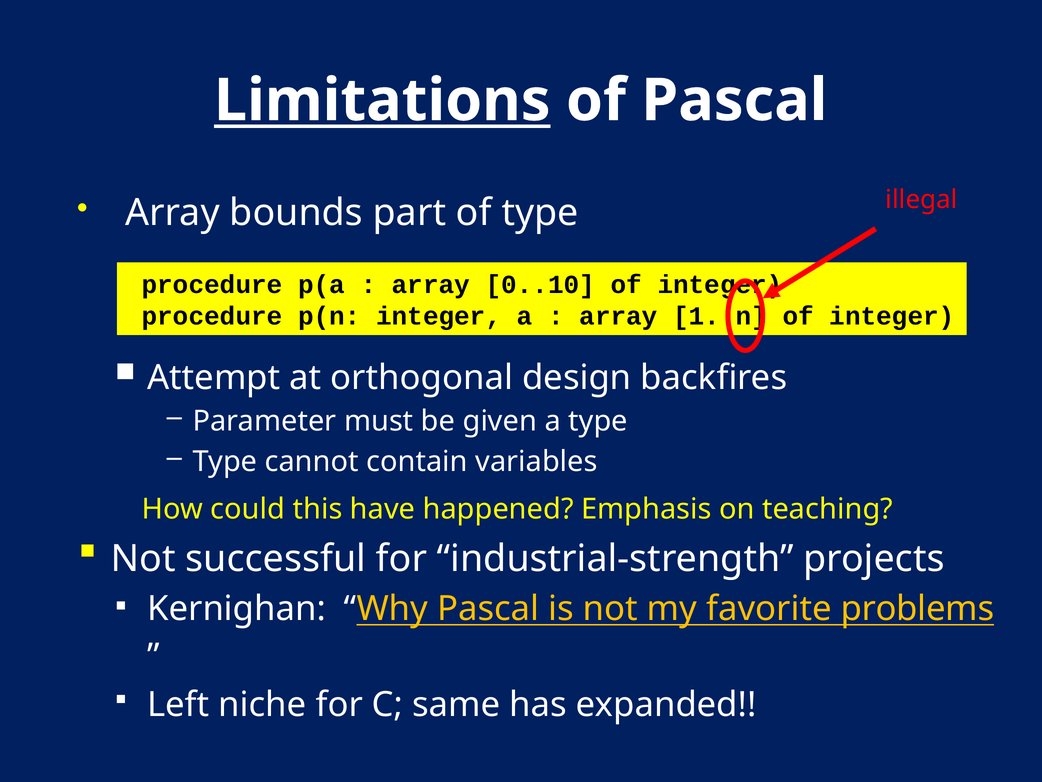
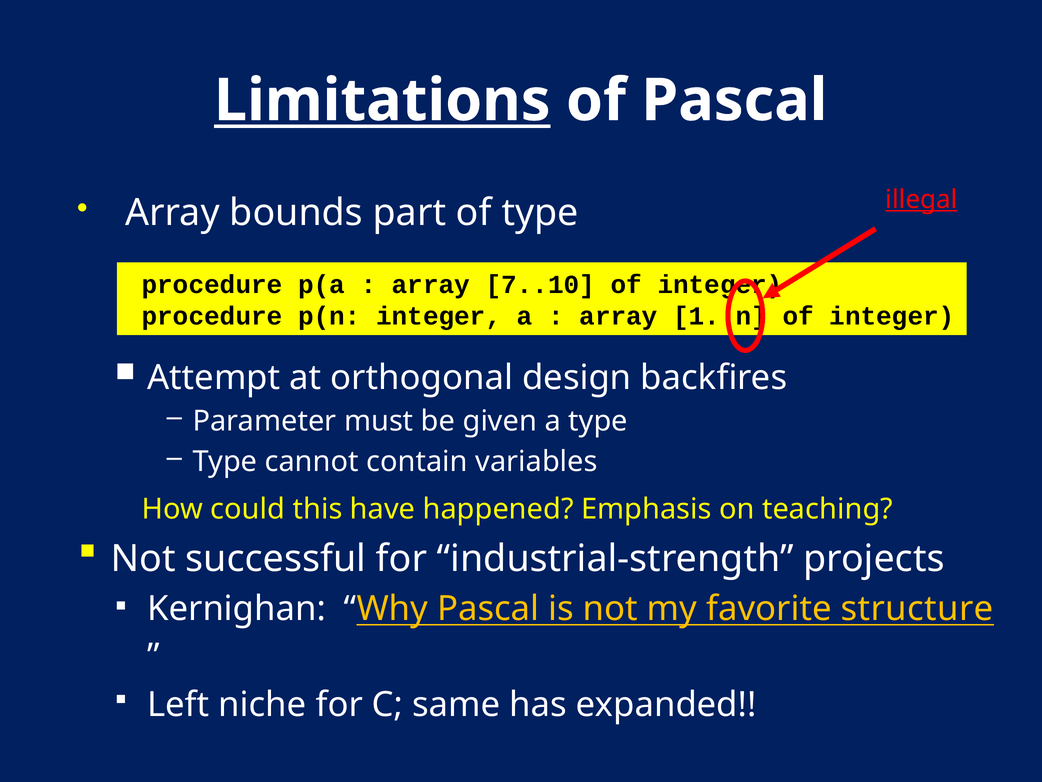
illegal underline: none -> present
0..10: 0..10 -> 7..10
problems: problems -> structure
